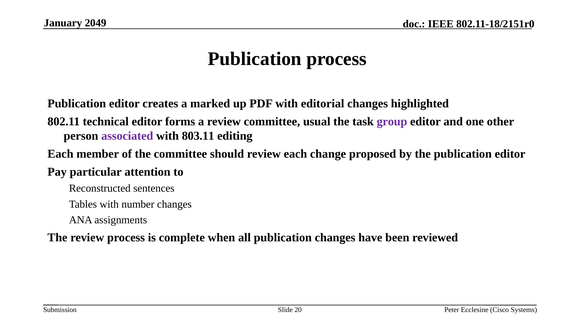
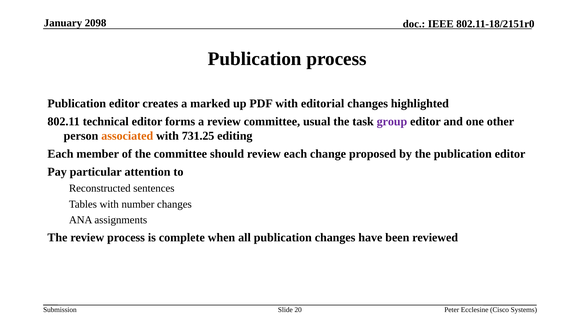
2049: 2049 -> 2098
associated colour: purple -> orange
803.11: 803.11 -> 731.25
